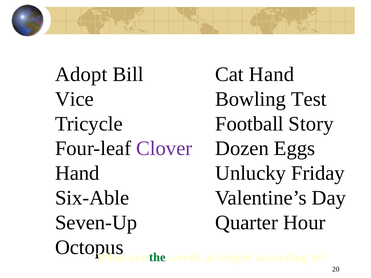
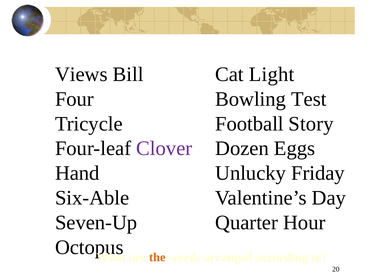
Adopt: Adopt -> Views
Cat Hand: Hand -> Light
Vice: Vice -> Four
the colour: green -> orange
